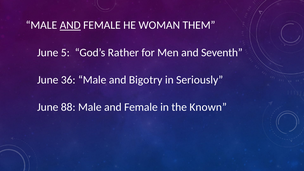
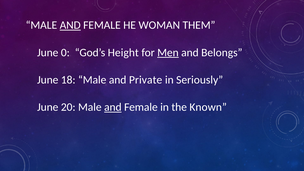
5: 5 -> 0
Rather: Rather -> Height
Men underline: none -> present
Seventh: Seventh -> Belongs
36: 36 -> 18
Bigotry: Bigotry -> Private
88: 88 -> 20
and at (113, 107) underline: none -> present
